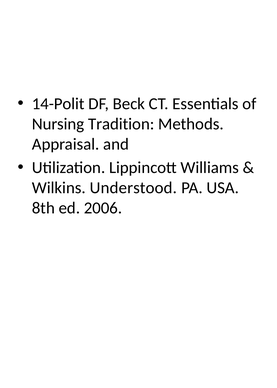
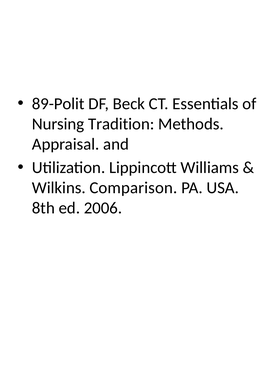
14-Polit: 14-Polit -> 89-Polit
Understood: Understood -> Comparison
